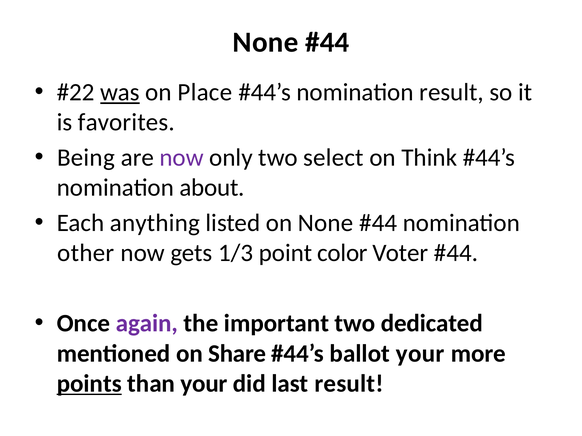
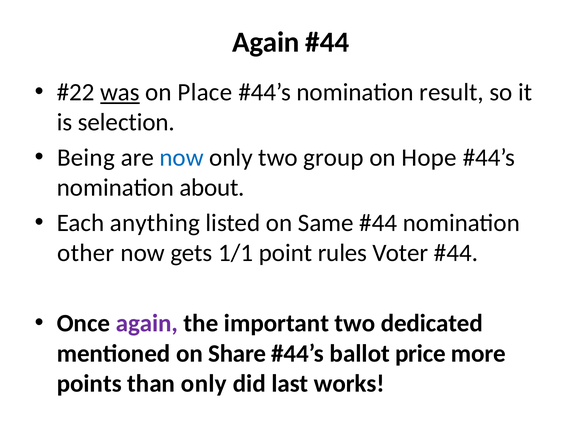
None at (266, 42): None -> Again
favorites: favorites -> selection
now at (182, 158) colour: purple -> blue
select: select -> group
Think: Think -> Hope
on None: None -> Same
1/3: 1/3 -> 1/1
color: color -> rules
ballot your: your -> price
points underline: present -> none
than your: your -> only
last result: result -> works
